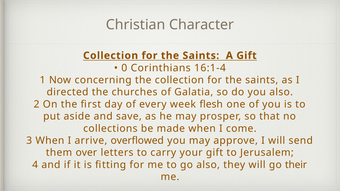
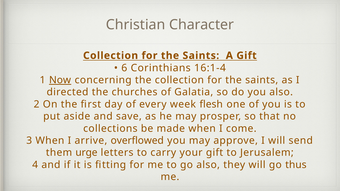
0: 0 -> 6
Now underline: none -> present
over: over -> urge
their: their -> thus
